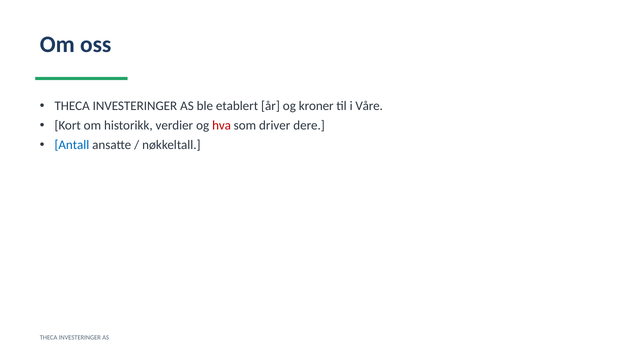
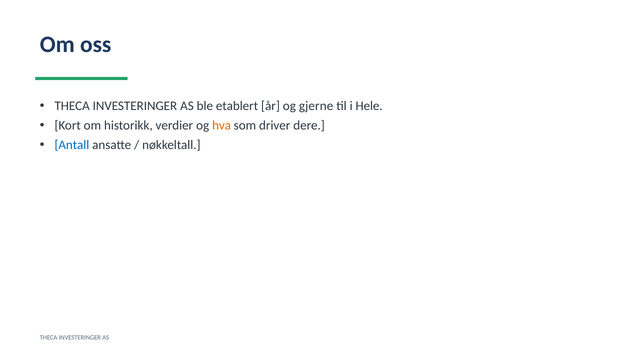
kroner: kroner -> gjerne
Våre: Våre -> Hele
hva colour: red -> orange
